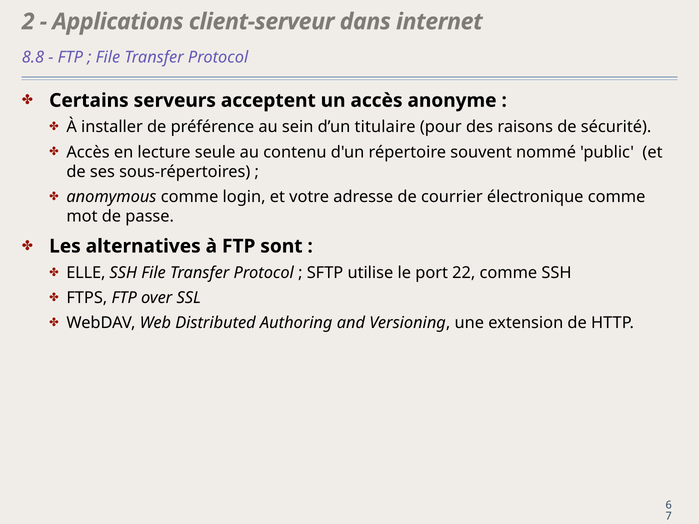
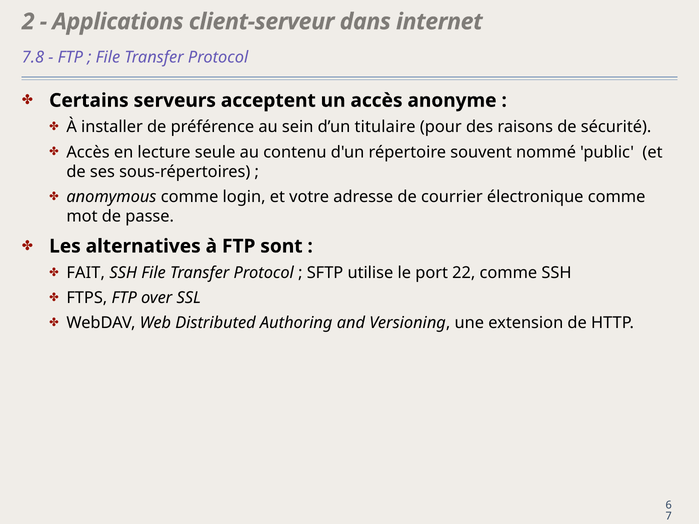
8.8: 8.8 -> 7.8
ELLE: ELLE -> FAIT
